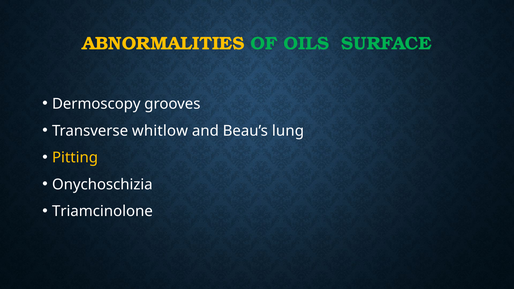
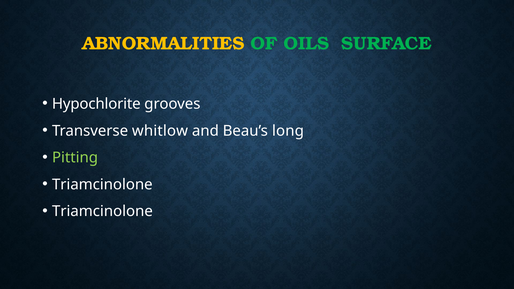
Dermoscopy: Dermoscopy -> Hypochlorite
lung: lung -> long
Pitting colour: yellow -> light green
Onychoschizia at (102, 185): Onychoschizia -> Triamcinolone
